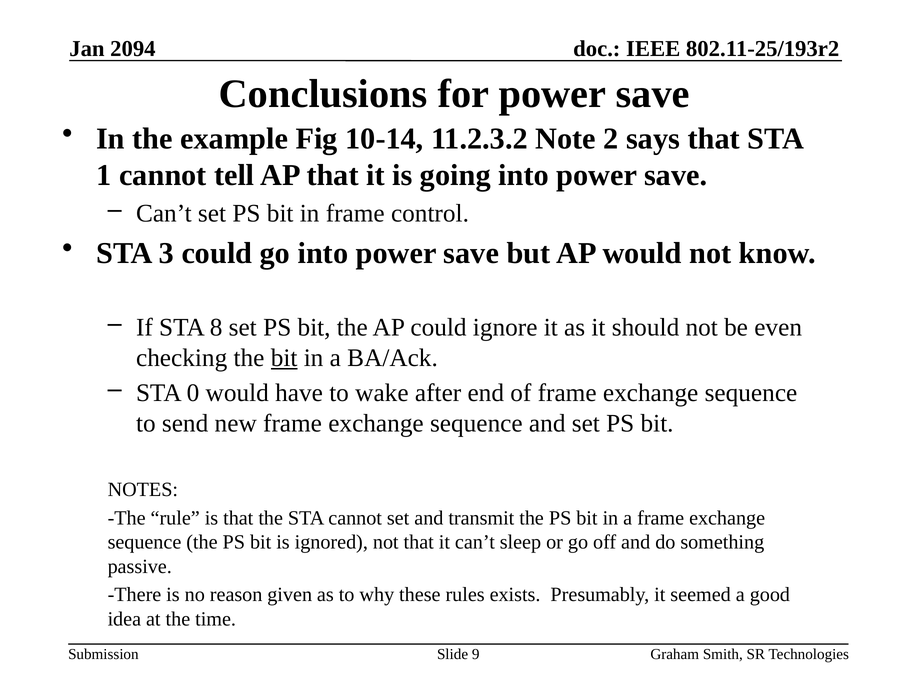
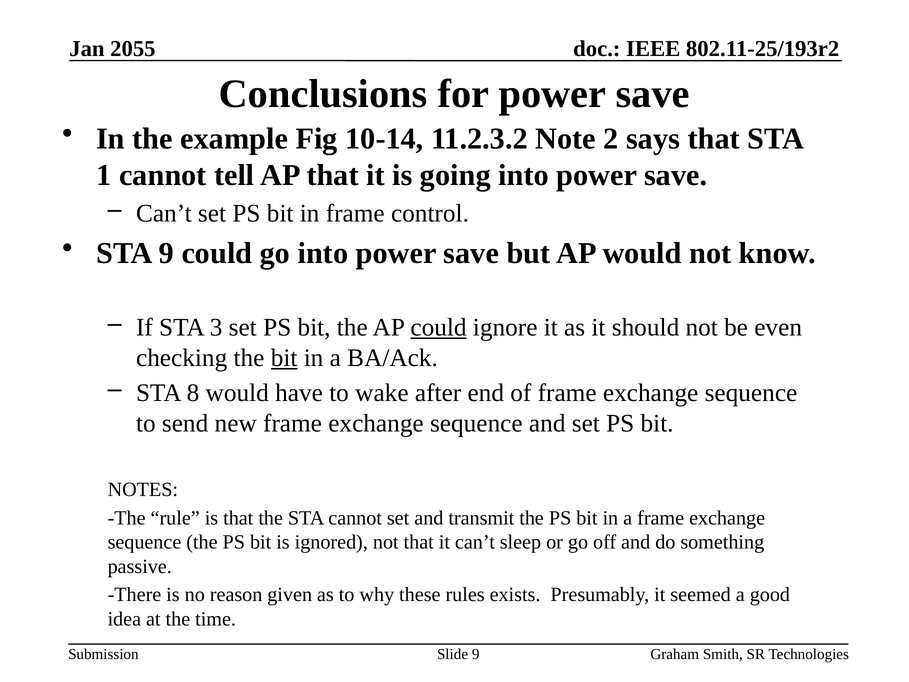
2094: 2094 -> 2055
STA 3: 3 -> 9
8: 8 -> 3
could at (439, 327) underline: none -> present
0: 0 -> 8
